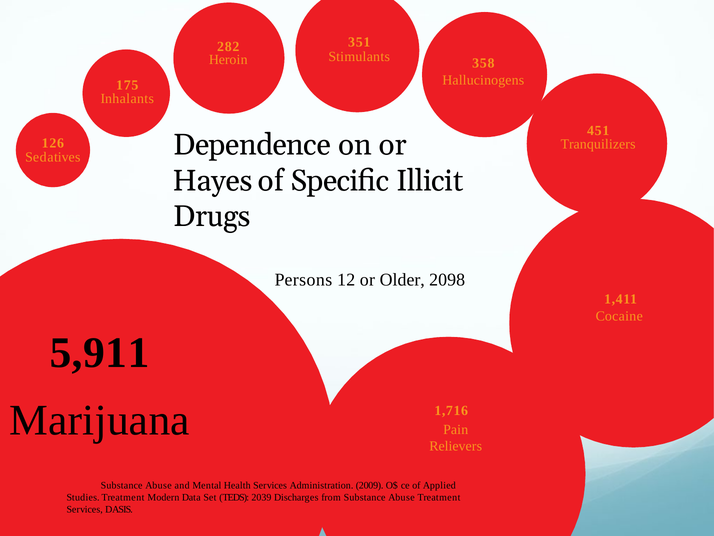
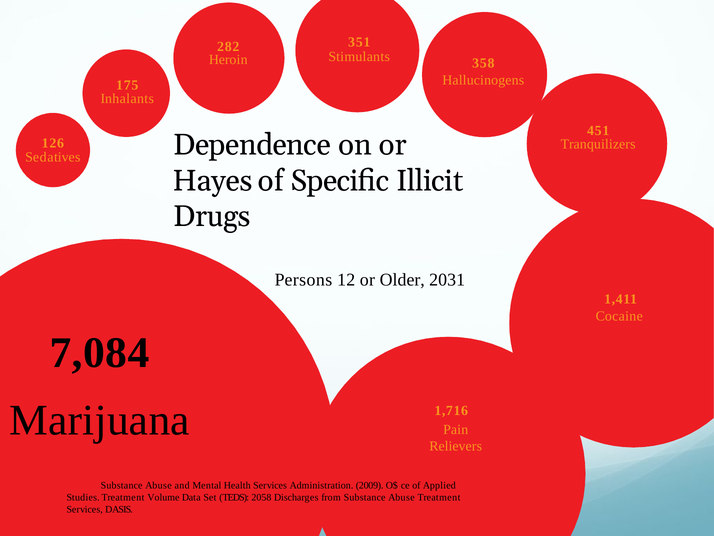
2098: 2098 -> 2031
5,911: 5,911 -> 7,084
Modern: Modern -> Volume
2039: 2039 -> 2058
